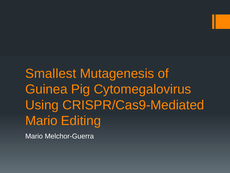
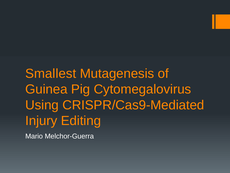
Mario at (41, 120): Mario -> Injury
